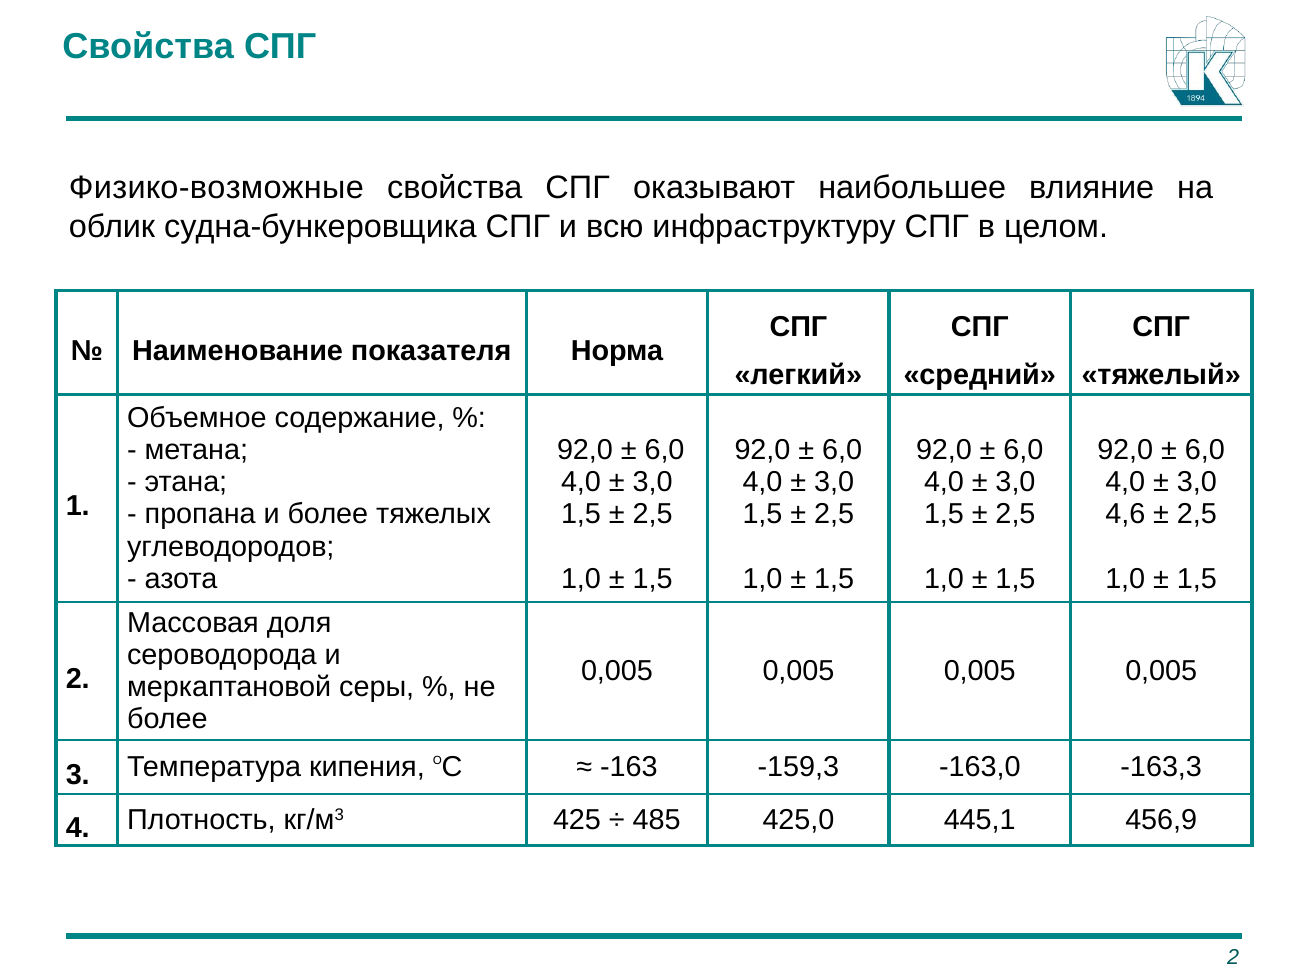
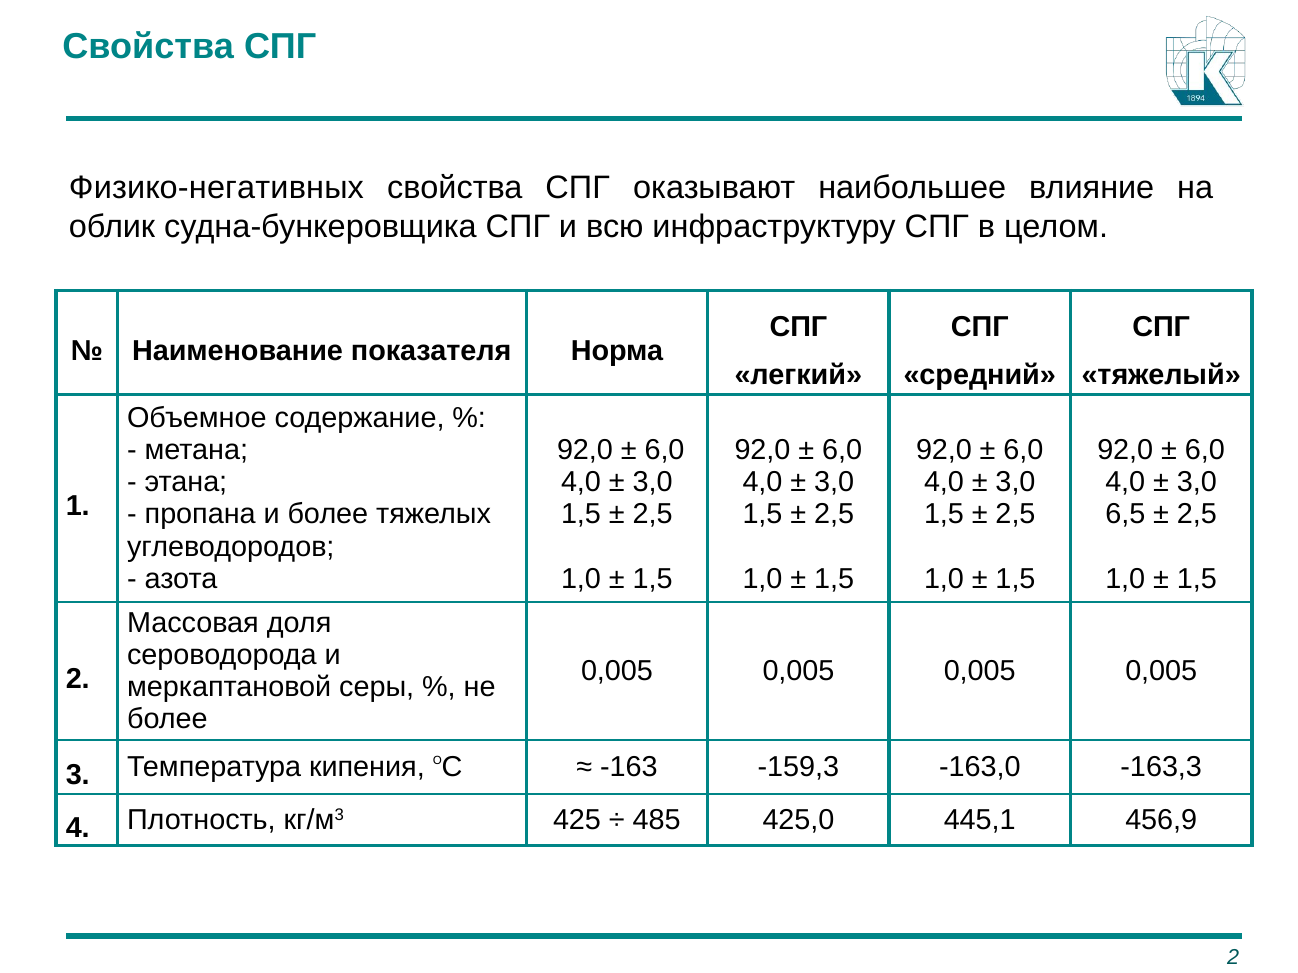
Физико-возможные: Физико-возможные -> Физико-негативных
4,6: 4,6 -> 6,5
